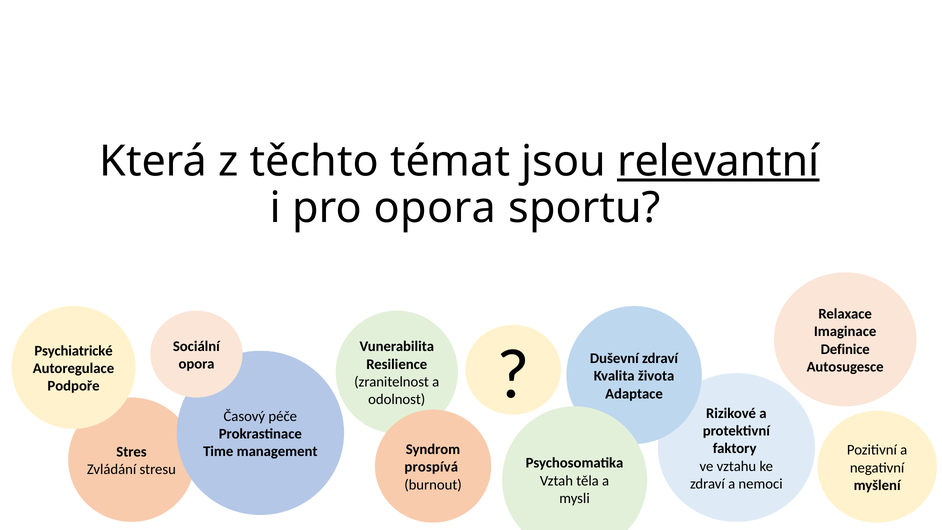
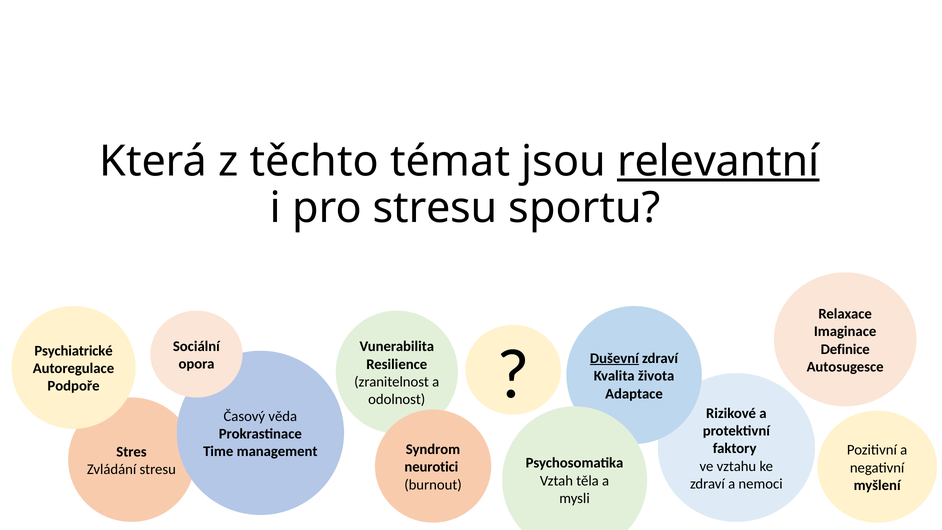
pro opora: opora -> stresu
Duševní underline: none -> present
péče: péče -> věda
prospívá: prospívá -> neurotici
